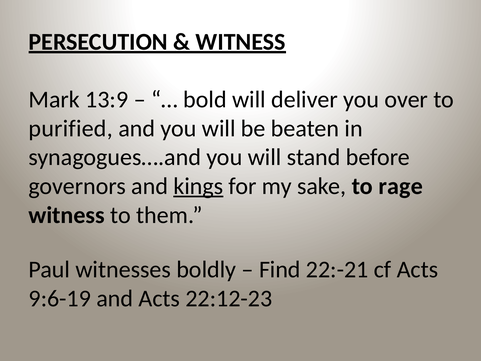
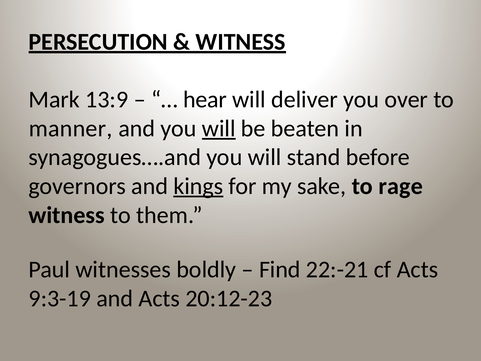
bold: bold -> hear
purified: purified -> manner
will at (219, 128) underline: none -> present
9:6-19: 9:6-19 -> 9:3-19
22:12-23: 22:12-23 -> 20:12-23
